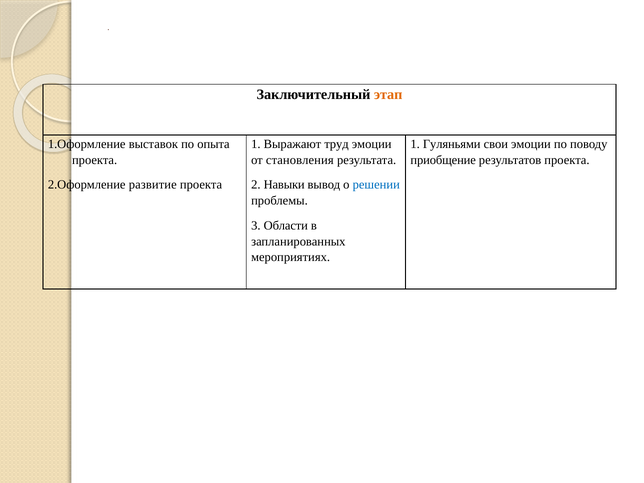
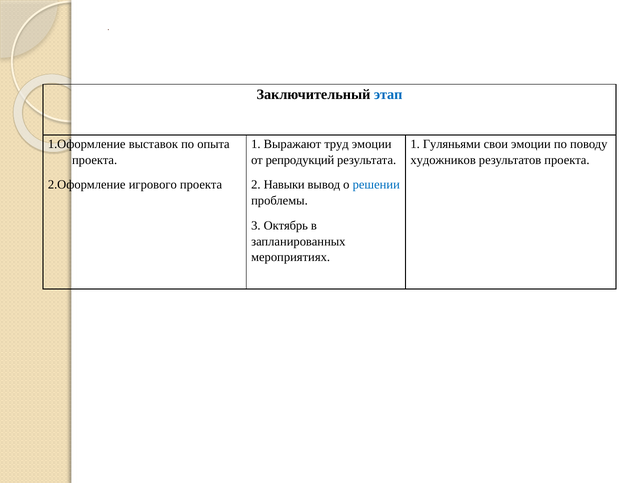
этап colour: orange -> blue
становления: становления -> репродукций
приобщение: приобщение -> художников
развитие: развитие -> игрового
Области: Области -> Октябрь
